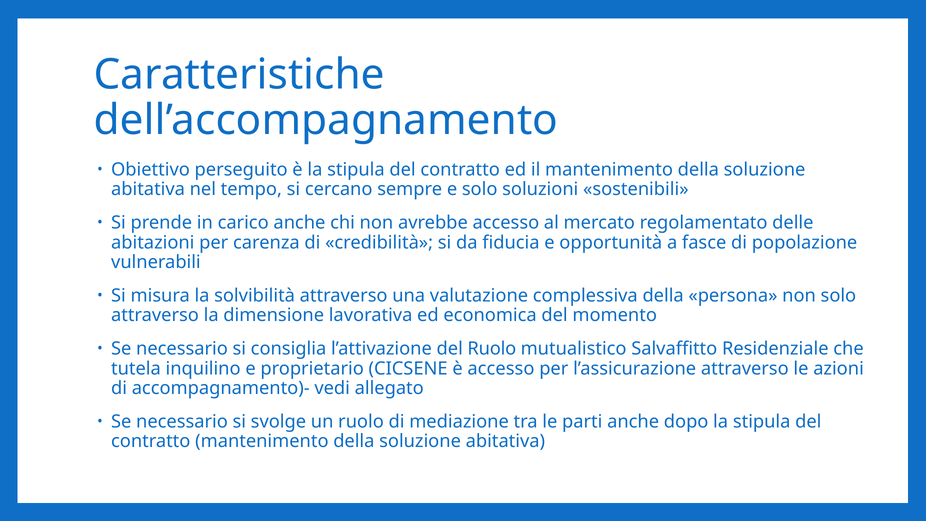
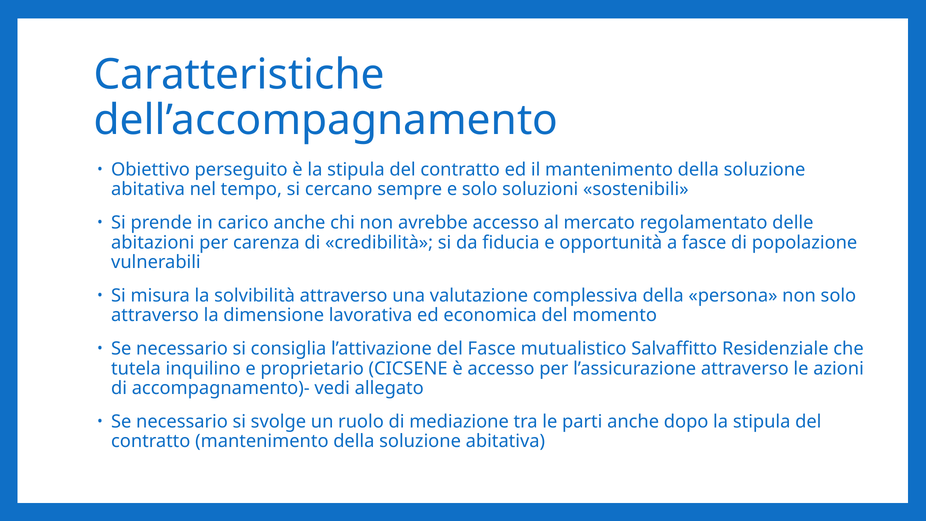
del Ruolo: Ruolo -> Fasce
